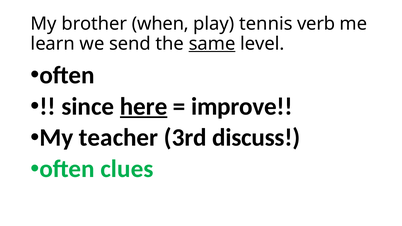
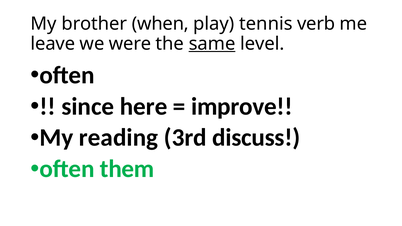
learn: learn -> leave
send: send -> were
here underline: present -> none
teacher: teacher -> reading
clues: clues -> them
